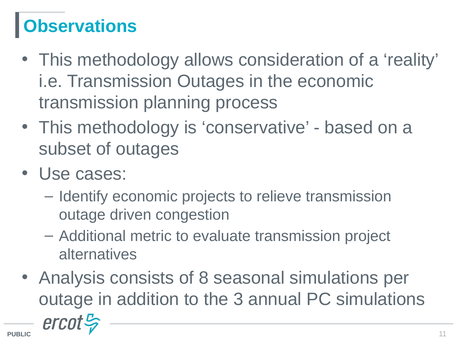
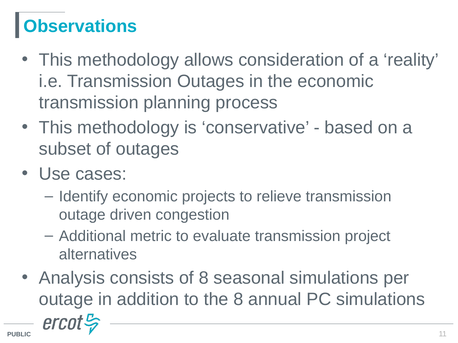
the 3: 3 -> 8
